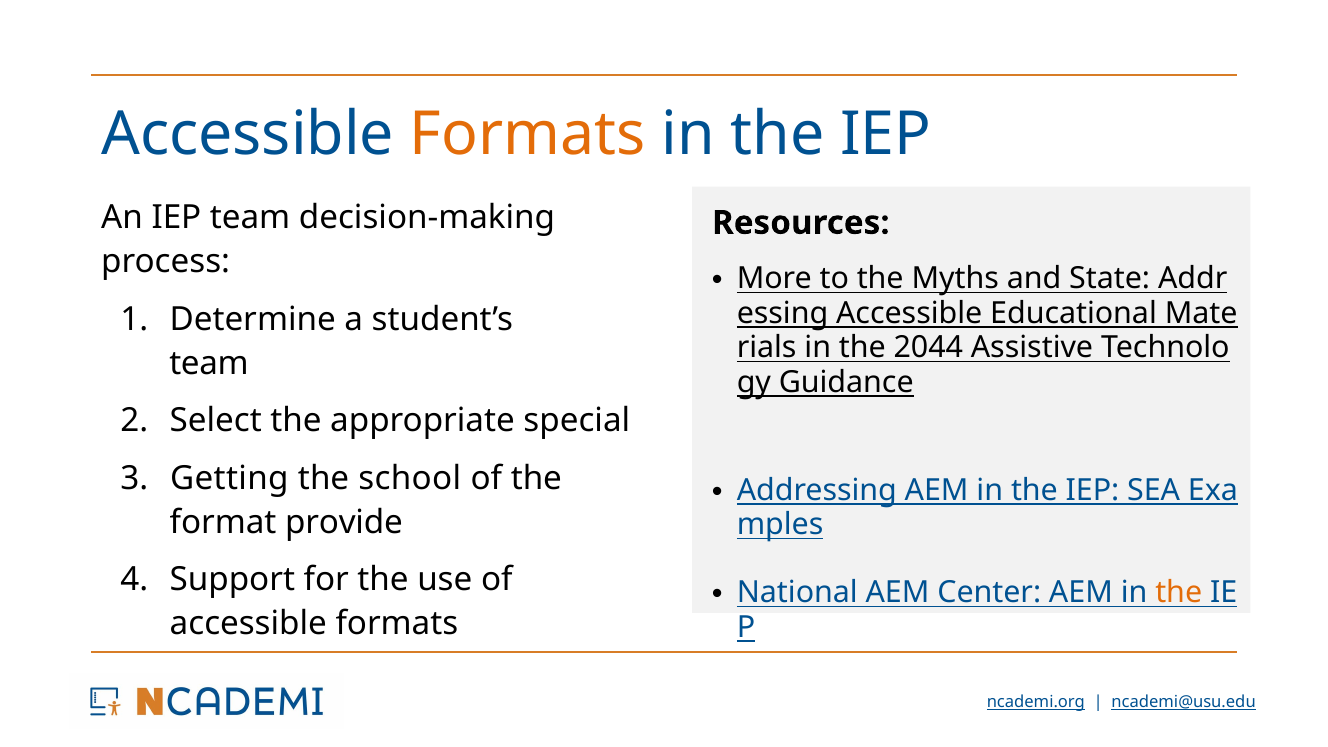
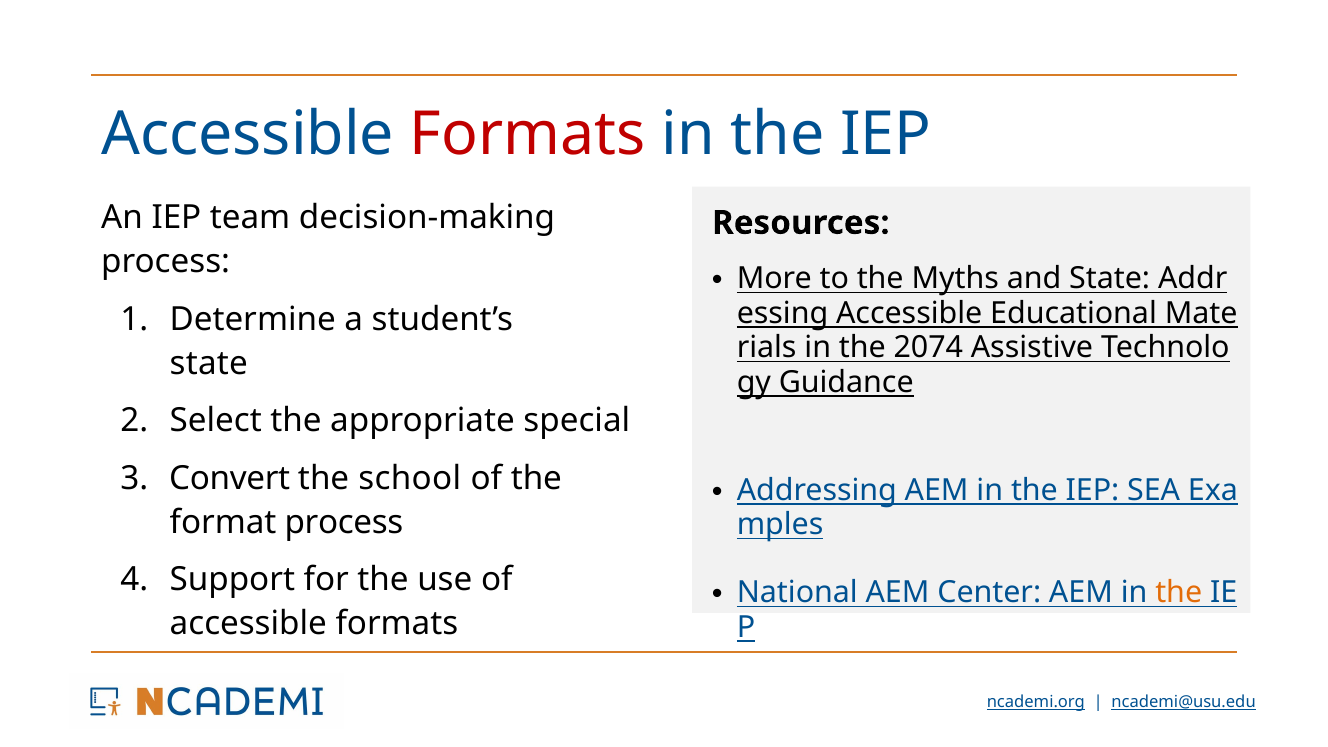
Formats at (528, 135) colour: orange -> red
2044: 2044 -> 2074
team at (209, 363): team -> state
Getting: Getting -> Convert
format provide: provide -> process
